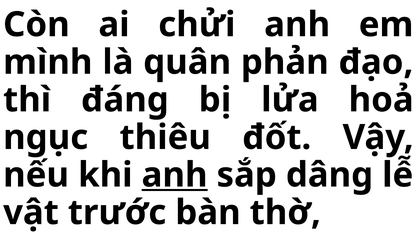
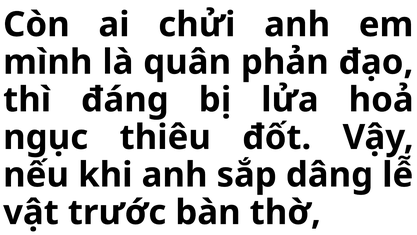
anh at (175, 175) underline: present -> none
